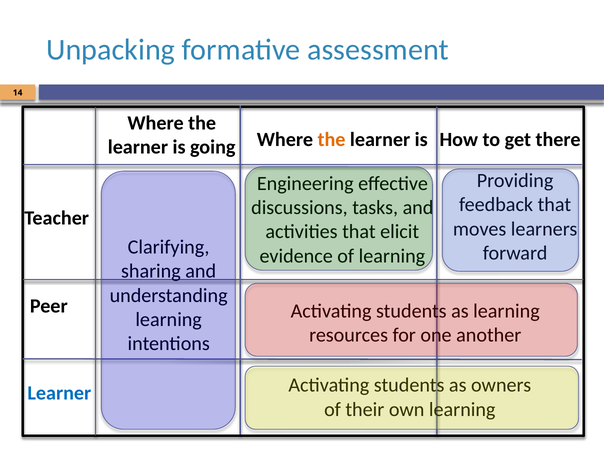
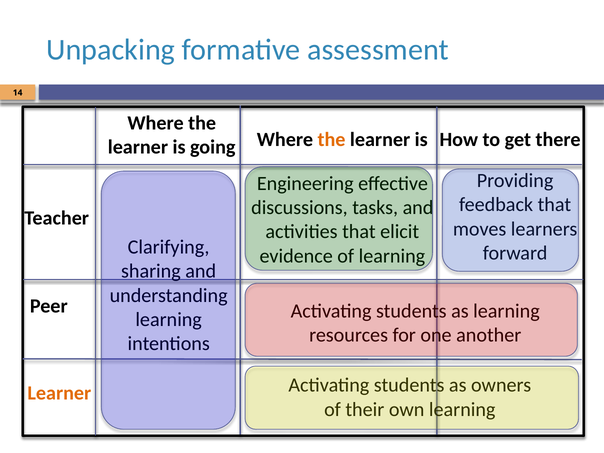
Learner at (59, 393) colour: blue -> orange
